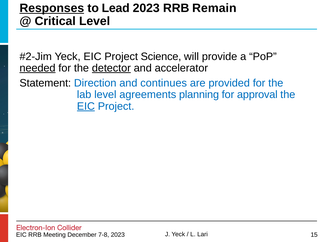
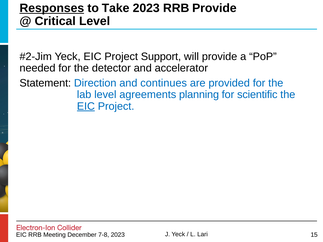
Lead: Lead -> Take
RRB Remain: Remain -> Provide
Science: Science -> Support
needed underline: present -> none
detector underline: present -> none
approval: approval -> scientific
